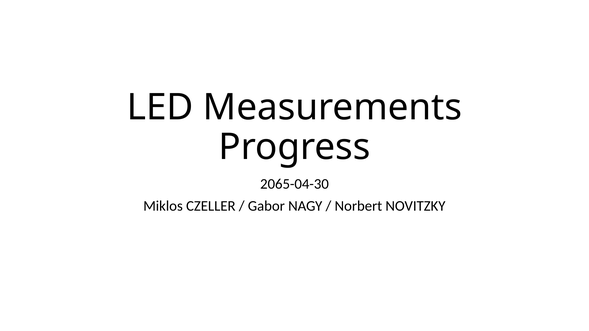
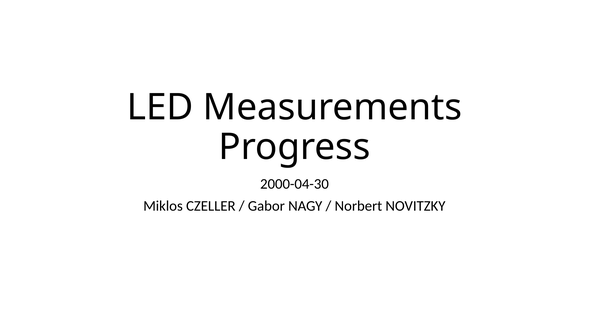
2065-04-30: 2065-04-30 -> 2000-04-30
